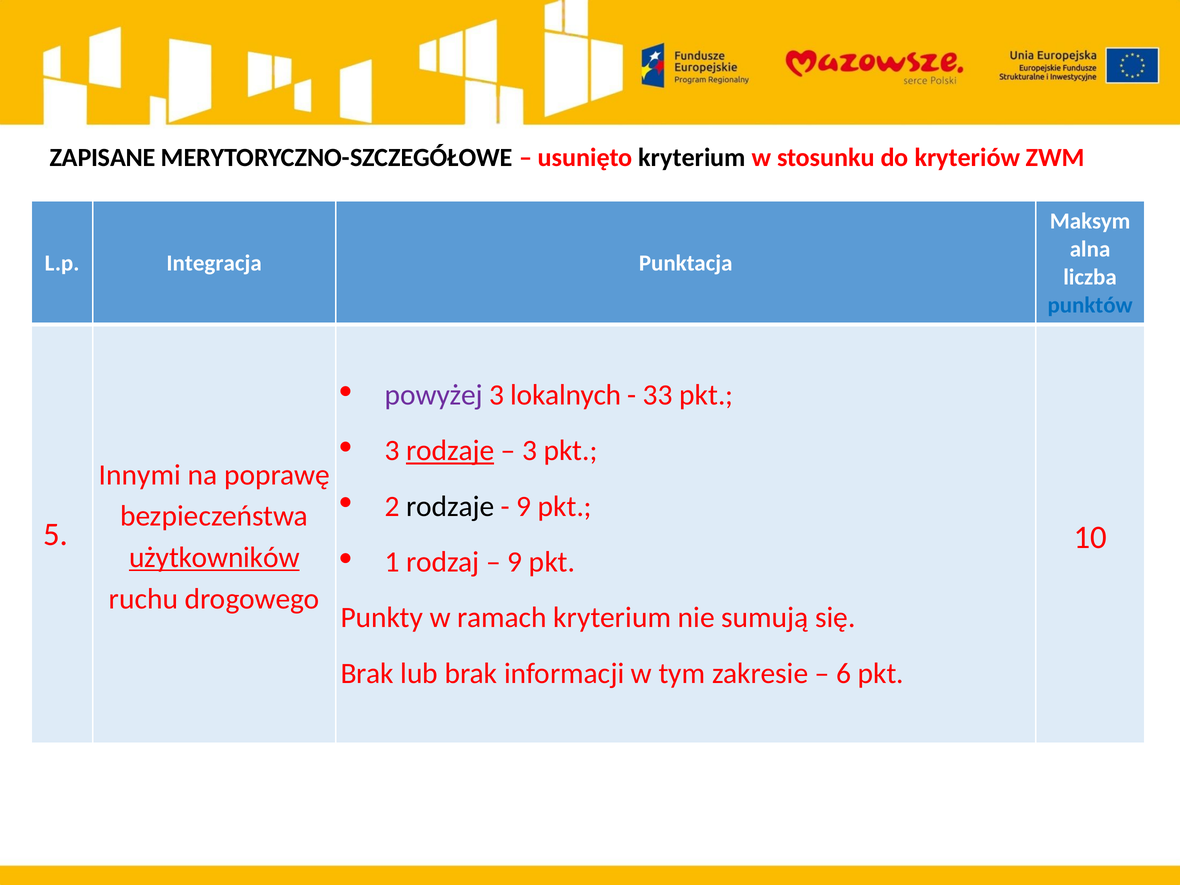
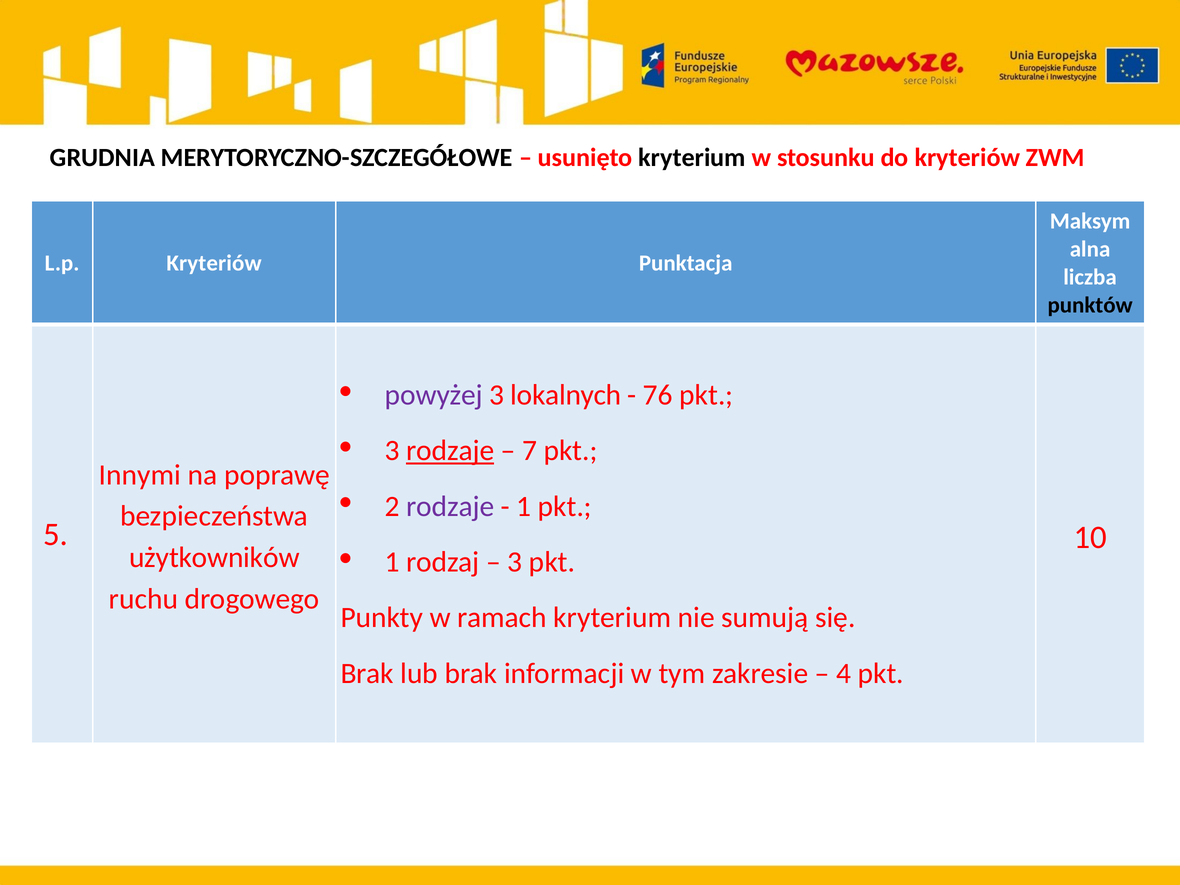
ZAPISANE: ZAPISANE -> GRUDNIA
L.p Integracja: Integracja -> Kryteriów
punktów colour: blue -> black
33: 33 -> 76
3 at (530, 451): 3 -> 7
rodzaje at (450, 506) colour: black -> purple
9 at (524, 506): 9 -> 1
użytkowników underline: present -> none
9 at (515, 562): 9 -> 3
6: 6 -> 4
